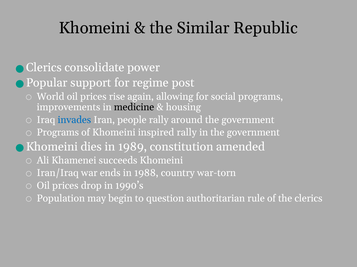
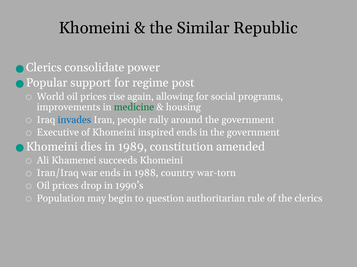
medicine colour: black -> green
Programs at (58, 133): Programs -> Executive
inspired rally: rally -> ends
